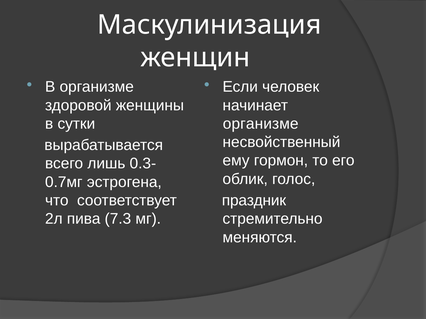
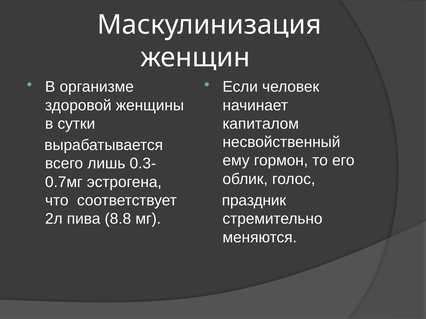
организме at (261, 124): организме -> капиталом
7.3: 7.3 -> 8.8
